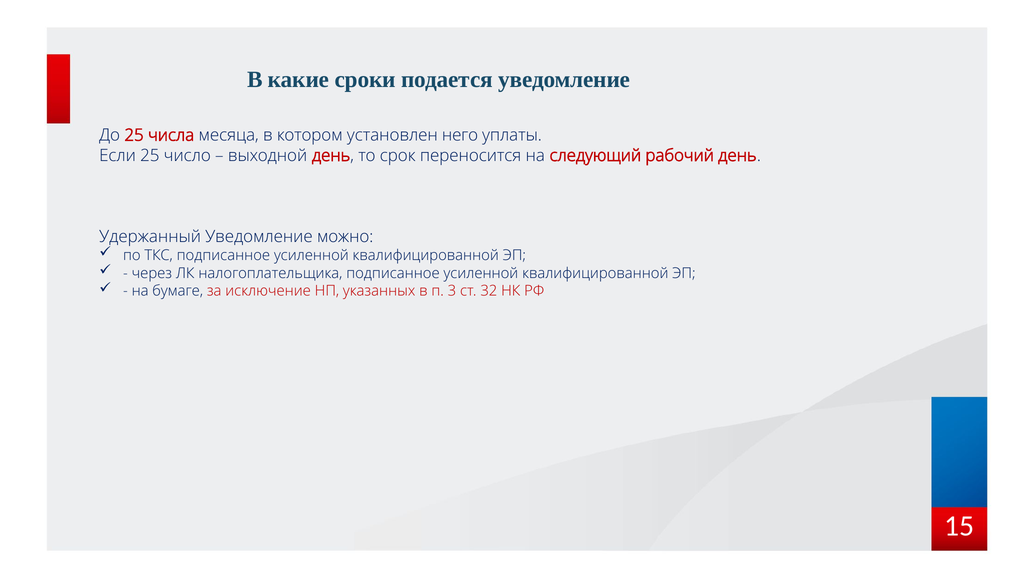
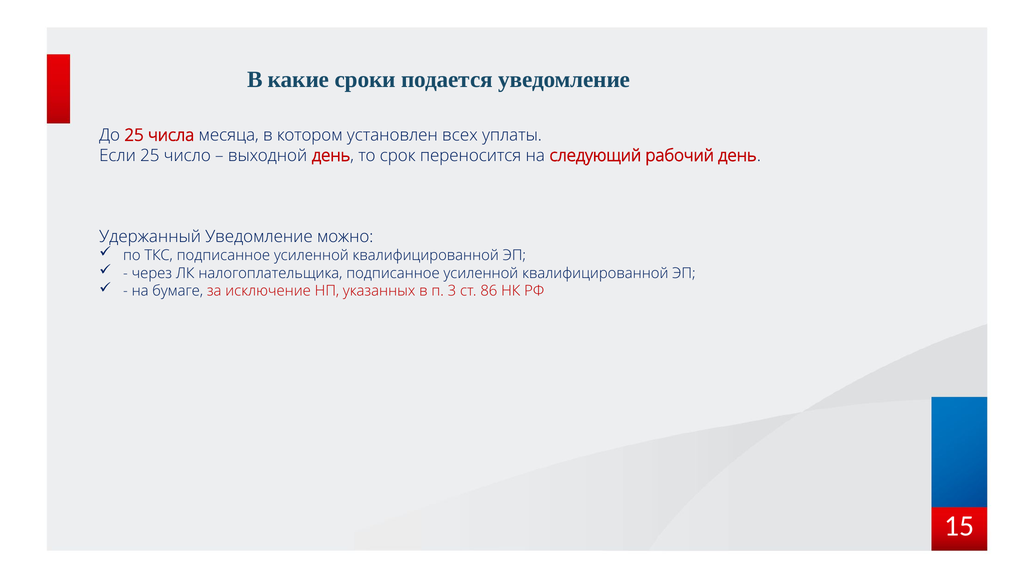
него: него -> всех
32: 32 -> 86
